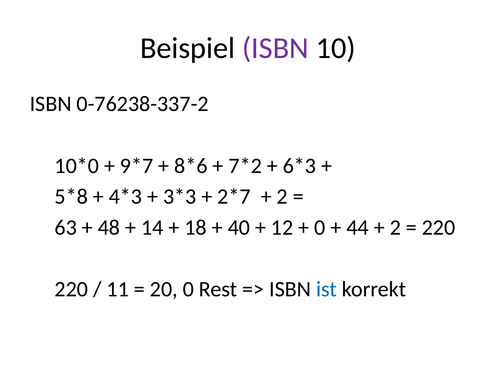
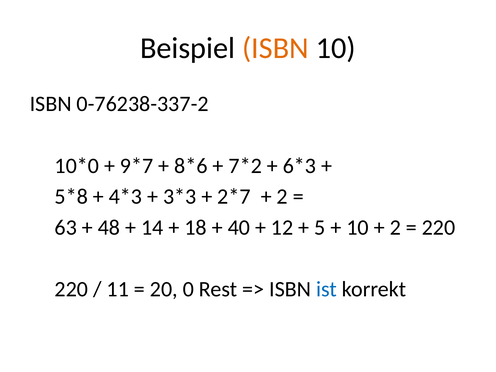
ISBN at (275, 48) colour: purple -> orange
0 at (320, 228): 0 -> 5
44 at (358, 228): 44 -> 10
